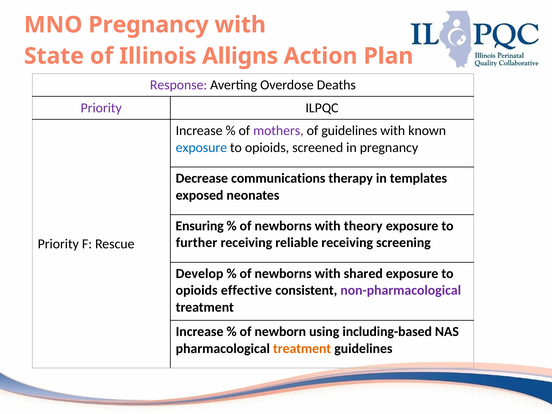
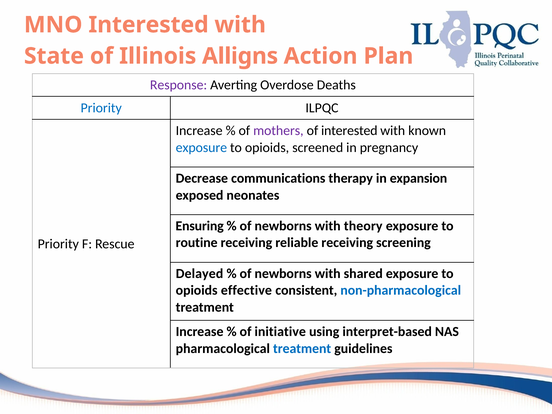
MNO Pregnancy: Pregnancy -> Interested
Priority at (101, 108) colour: purple -> blue
of guidelines: guidelines -> interested
templates: templates -> expansion
further: further -> routine
Develop: Develop -> Delayed
non-pharmacological colour: purple -> blue
newborn: newborn -> initiative
including-based: including-based -> interpret-based
treatment at (302, 348) colour: orange -> blue
